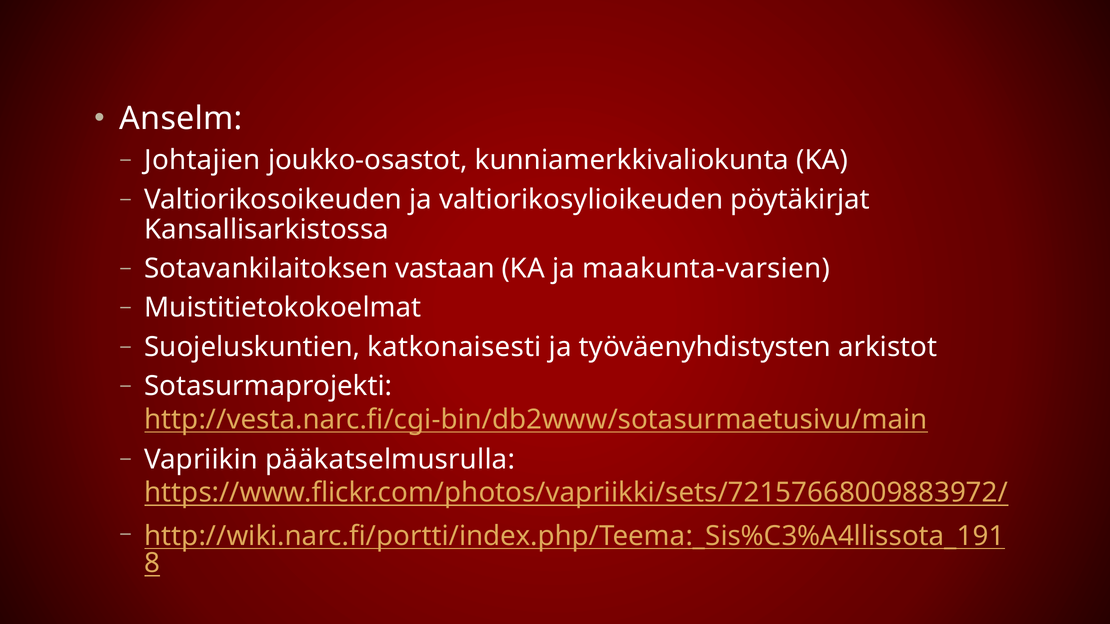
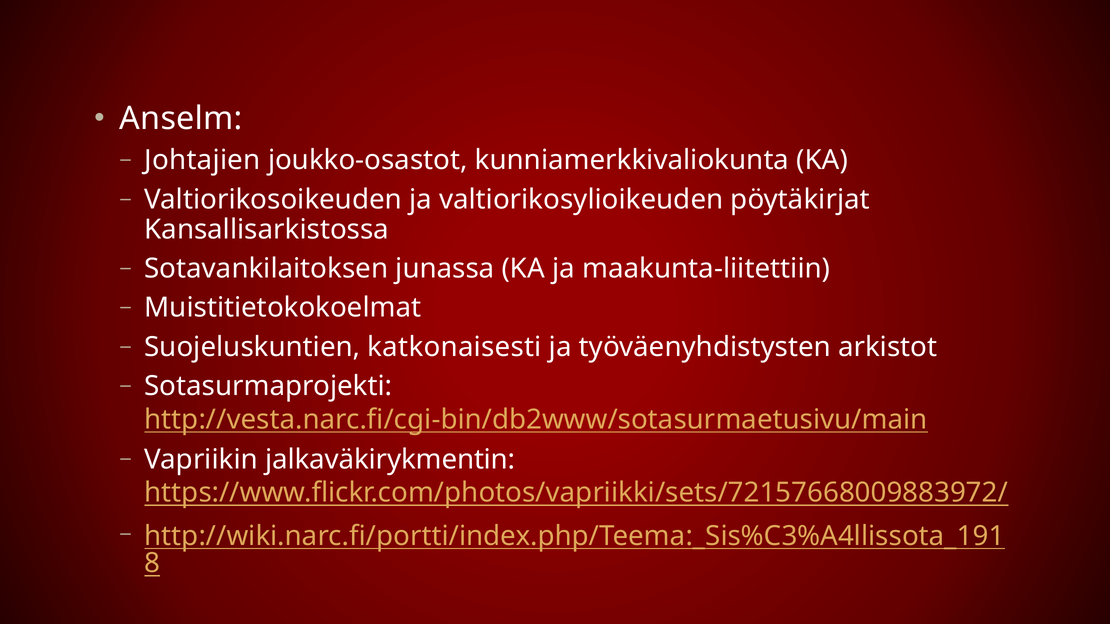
vastaan: vastaan -> junassa
maakunta-varsien: maakunta-varsien -> maakunta-liitettiin
pääkatselmusrulla: pääkatselmusrulla -> jalkaväkirykmentin
